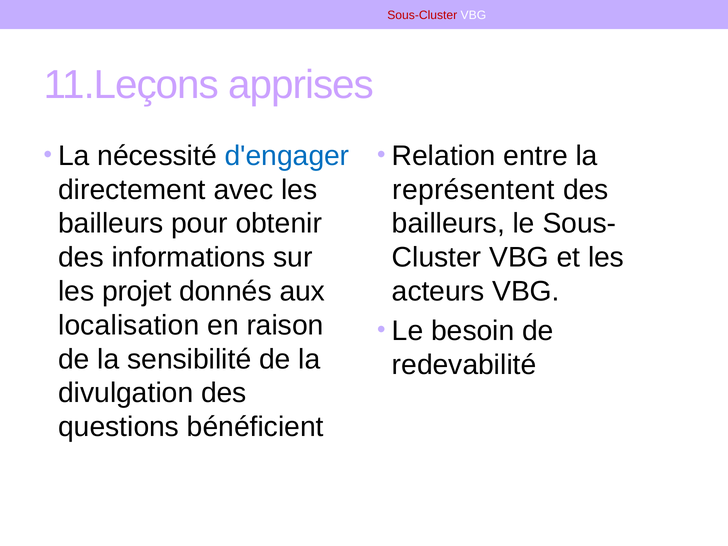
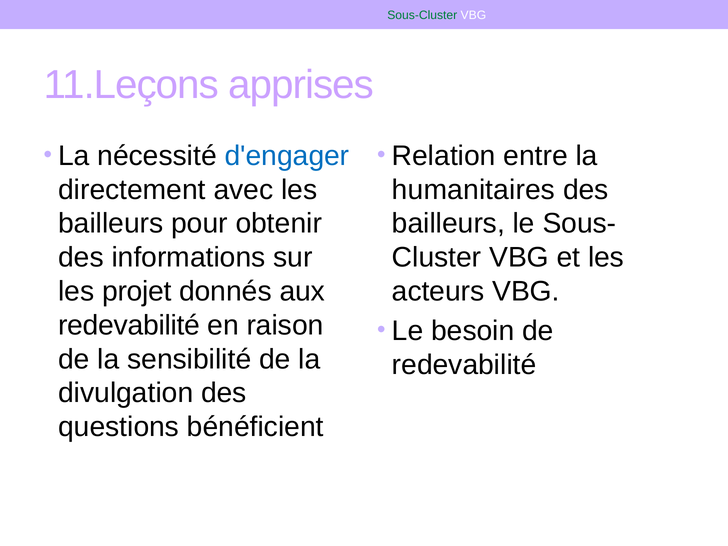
Sous-Cluster colour: red -> green
représentent: représentent -> humanitaires
localisation at (129, 325): localisation -> redevabilité
